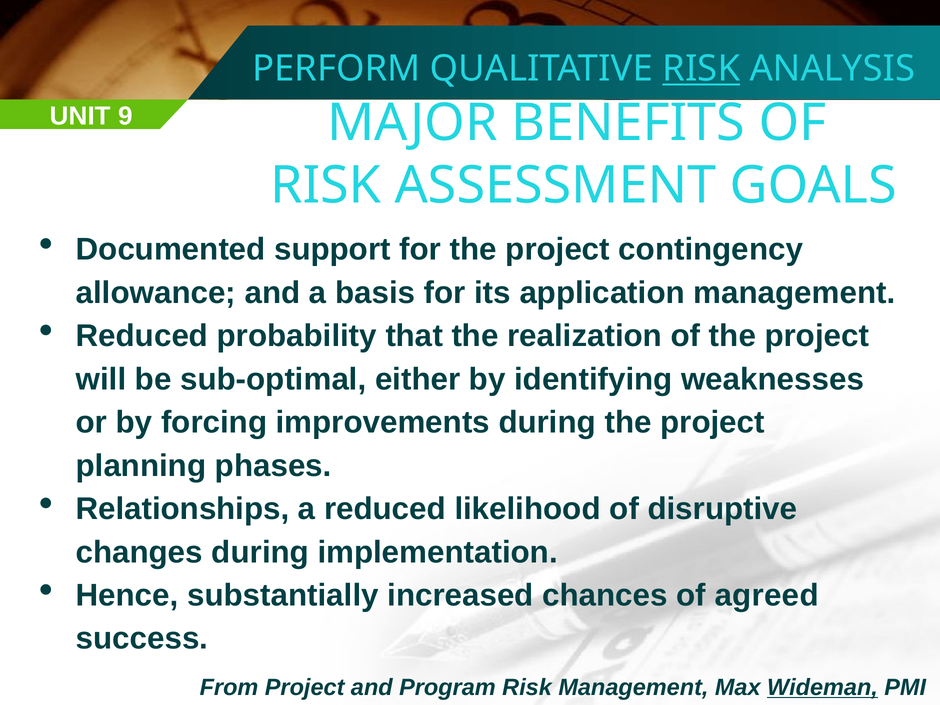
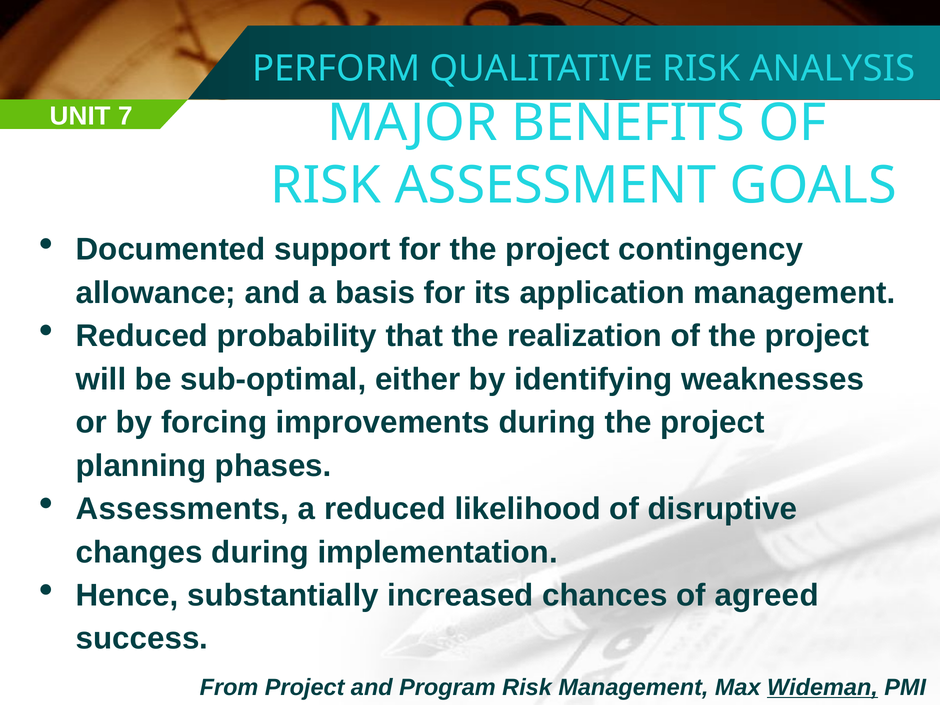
RISK at (701, 69) underline: present -> none
9: 9 -> 7
Relationships: Relationships -> Assessments
